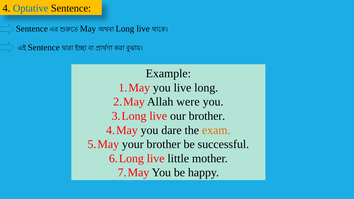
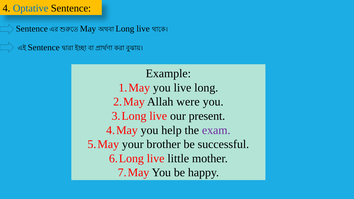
our brother: brother -> present
dare: dare -> help
exam colour: orange -> purple
